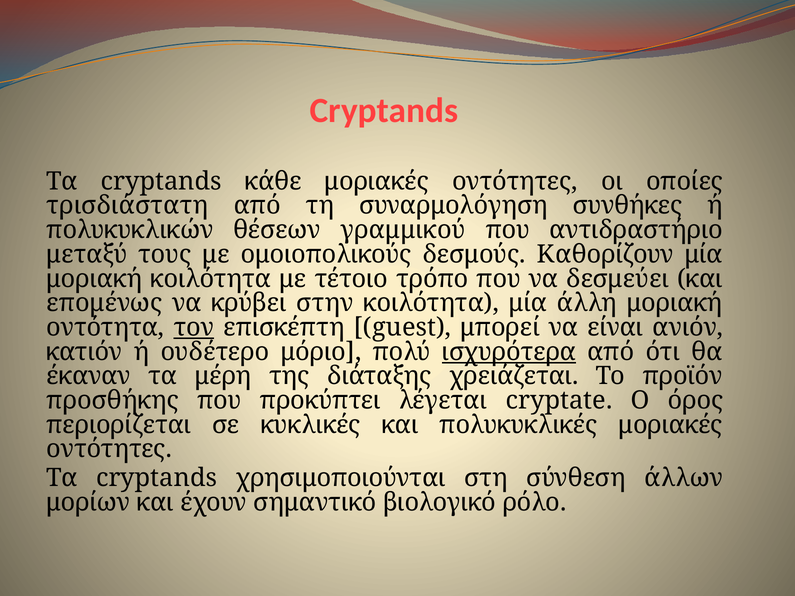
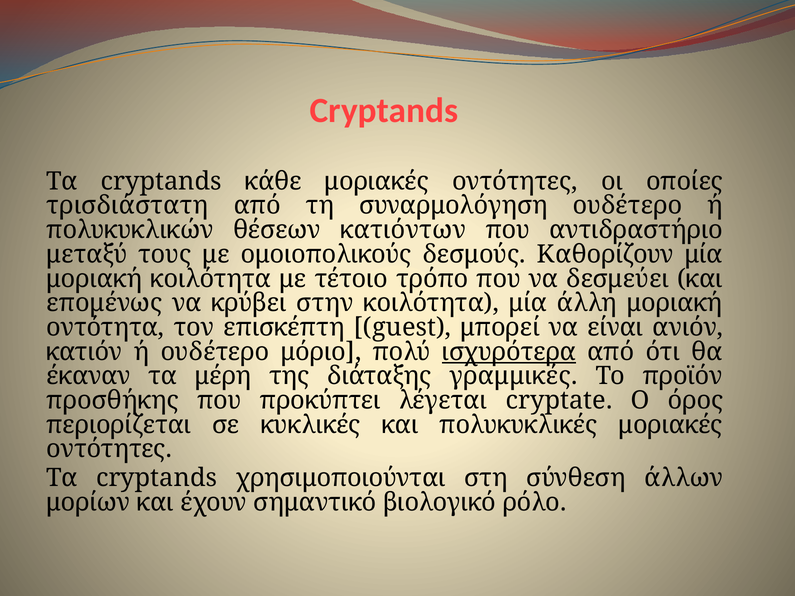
συναρμολόγηση συνθήκες: συνθήκες -> ουδέτερο
γραμμικού: γραμμικού -> κατιόντων
τον underline: present -> none
χρειάζεται: χρειάζεται -> γραμμικές
